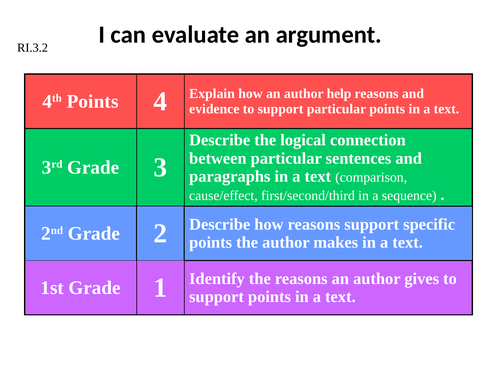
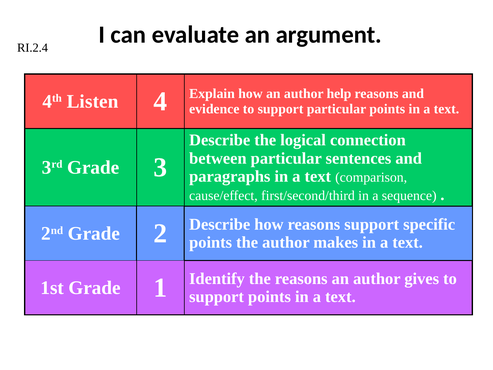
RI.3.2: RI.3.2 -> RI.2.4
4th Points: Points -> Listen
